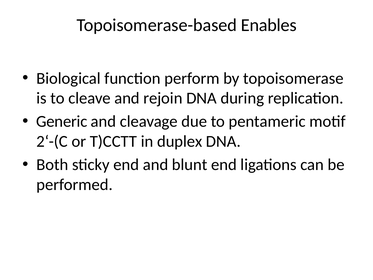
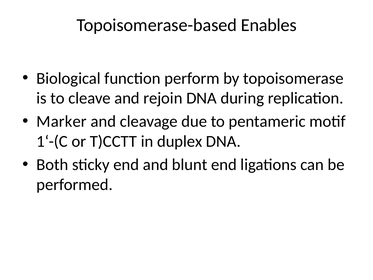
Generic: Generic -> Marker
2‘-(C: 2‘-(C -> 1‘-(C
